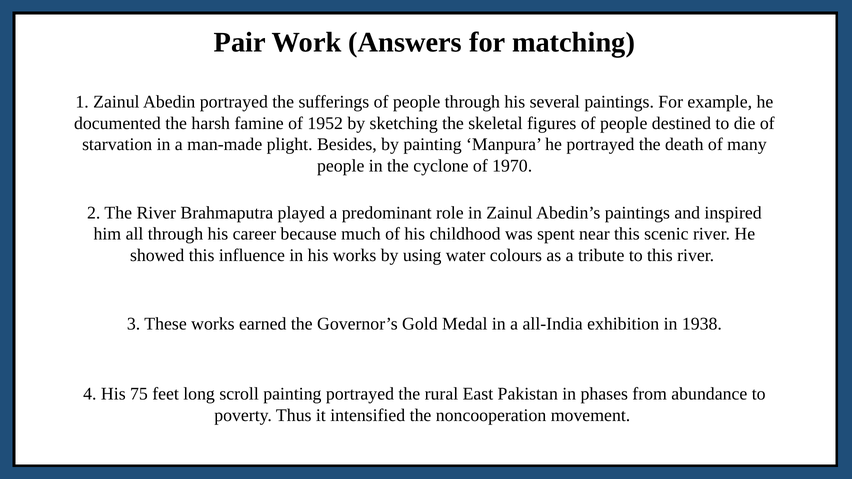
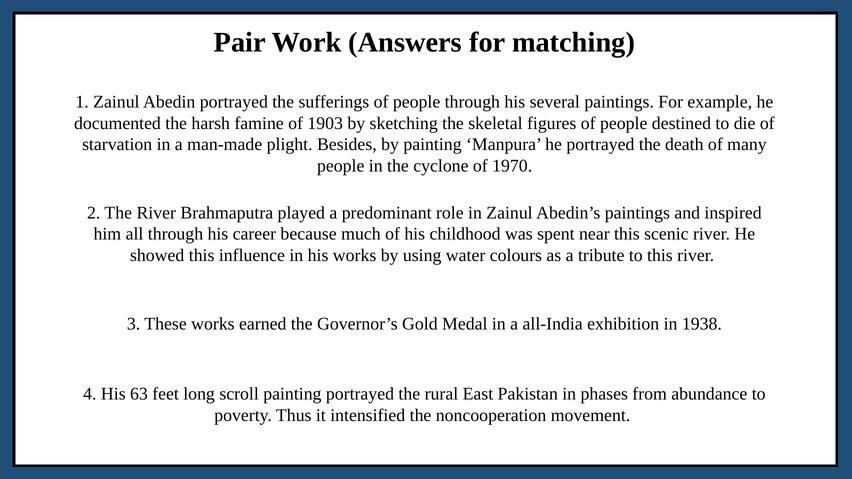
1952: 1952 -> 1903
75: 75 -> 63
